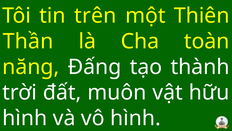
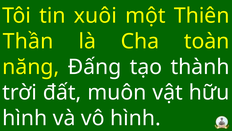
trên: trên -> xuôi
